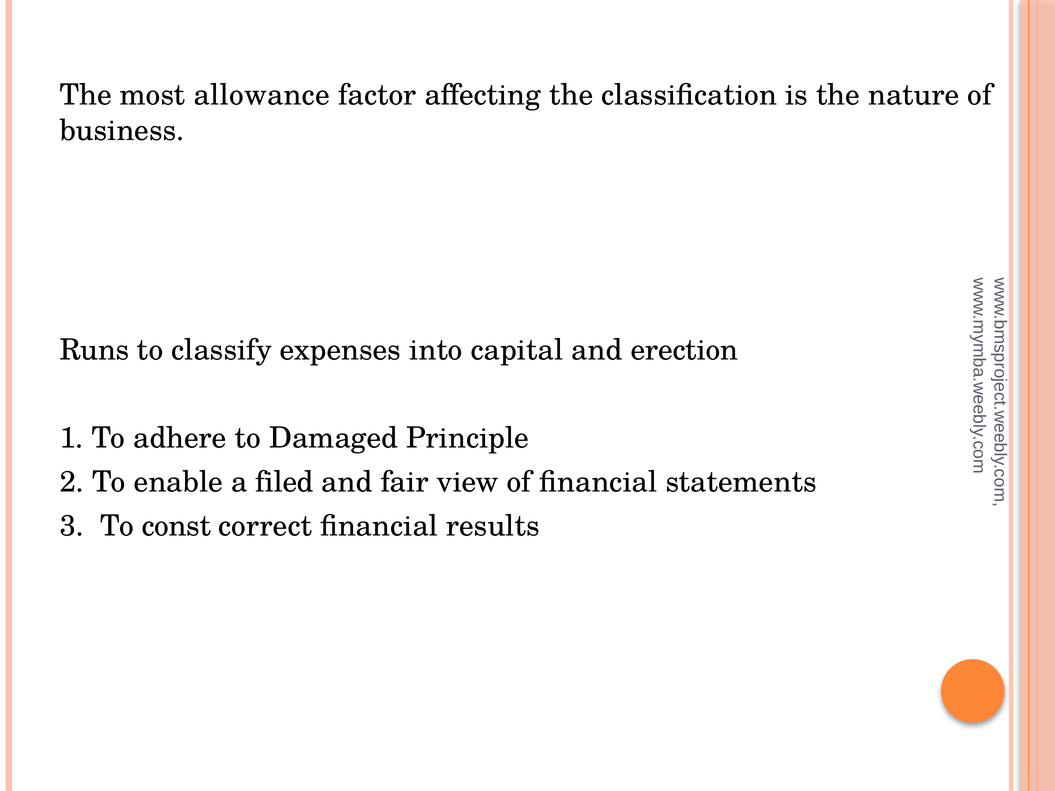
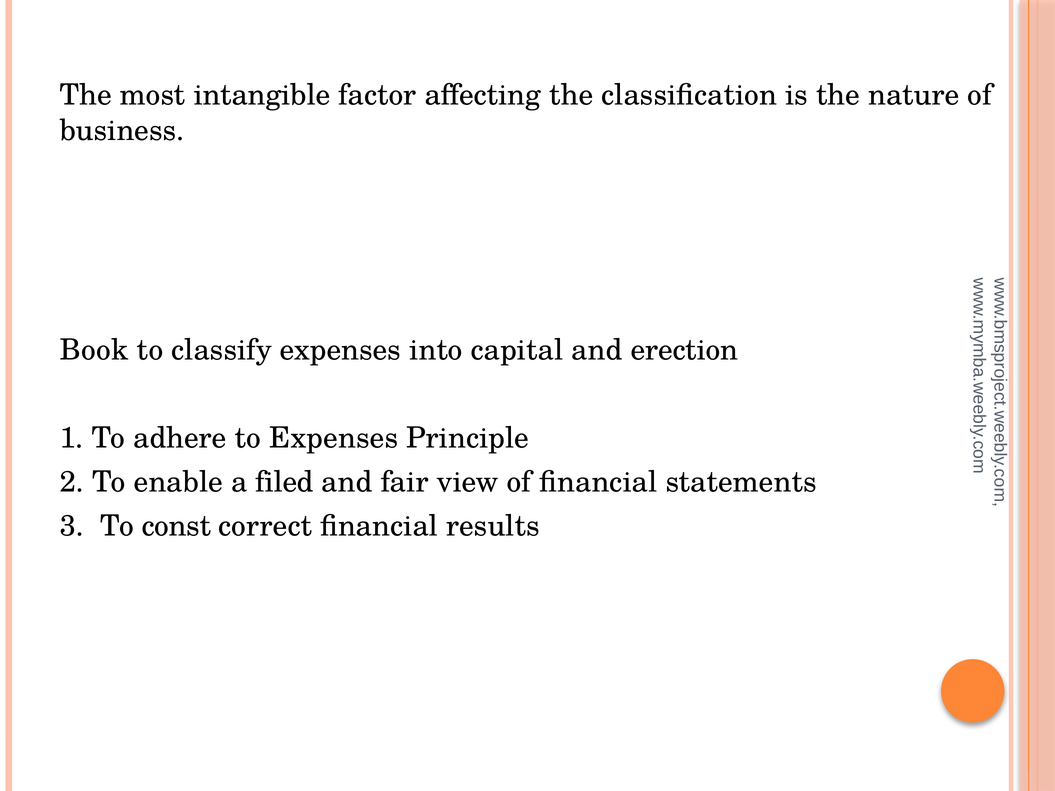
allowance: allowance -> intangible
Runs: Runs -> Book
to Damaged: Damaged -> Expenses
